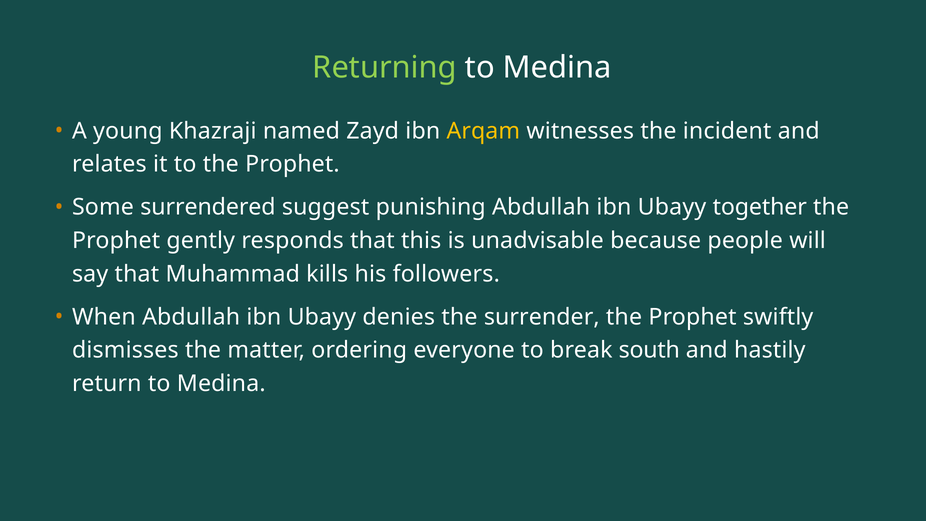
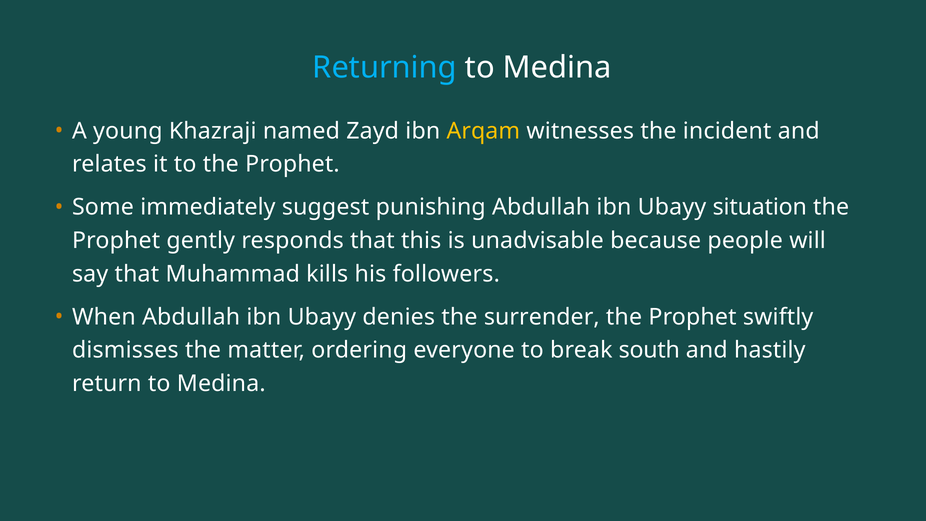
Returning colour: light green -> light blue
surrendered: surrendered -> immediately
together: together -> situation
